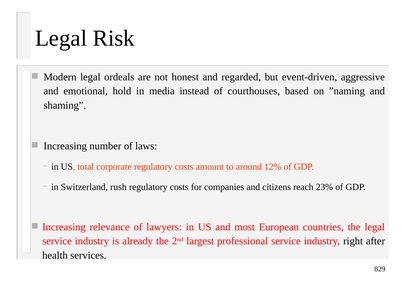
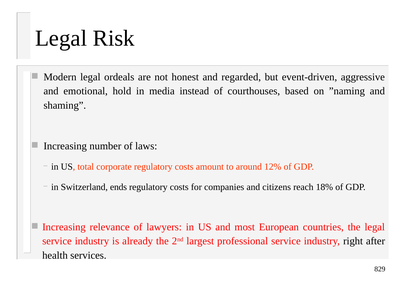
rush: rush -> ends
23%: 23% -> 18%
